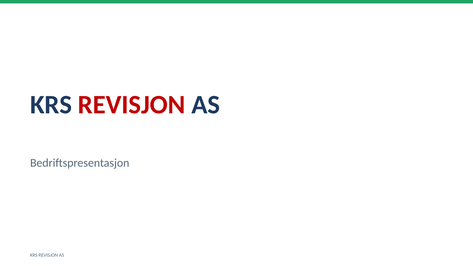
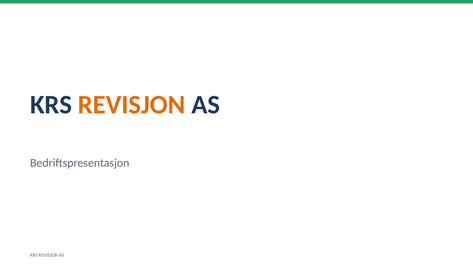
REVISJON at (132, 105) colour: red -> orange
